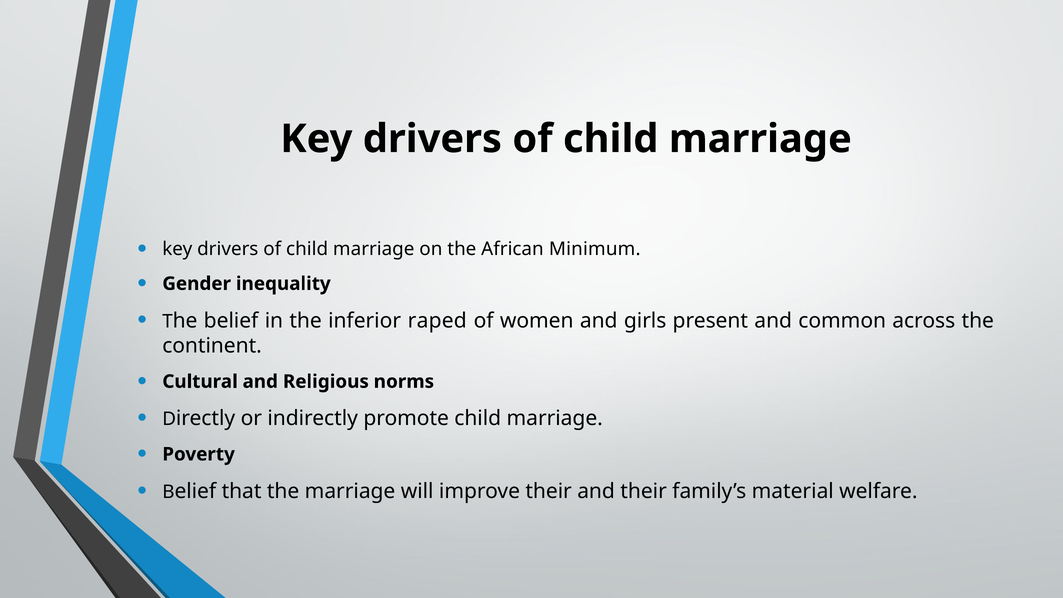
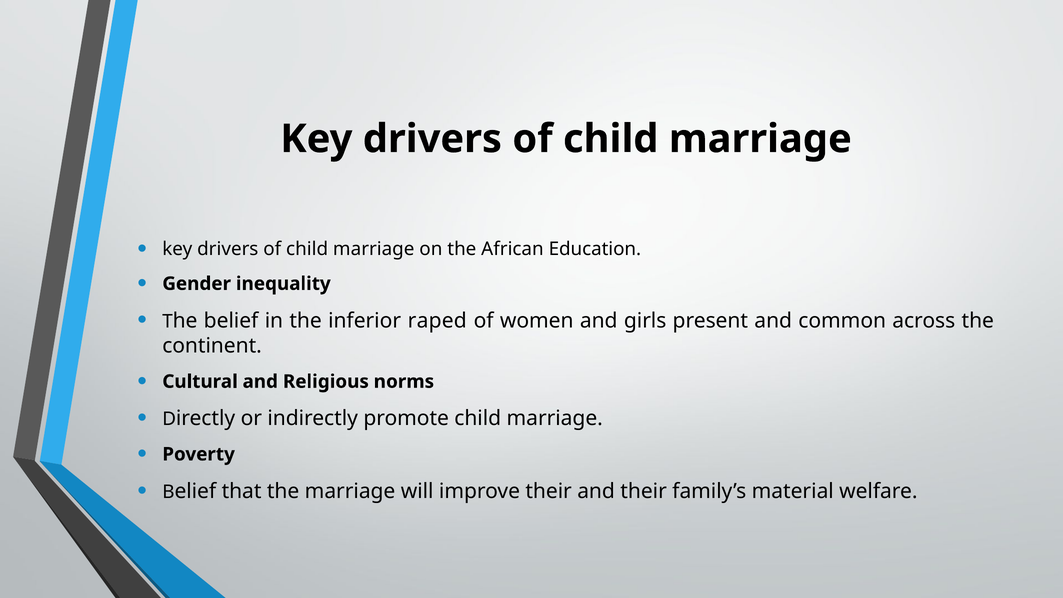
Minimum: Minimum -> Education
